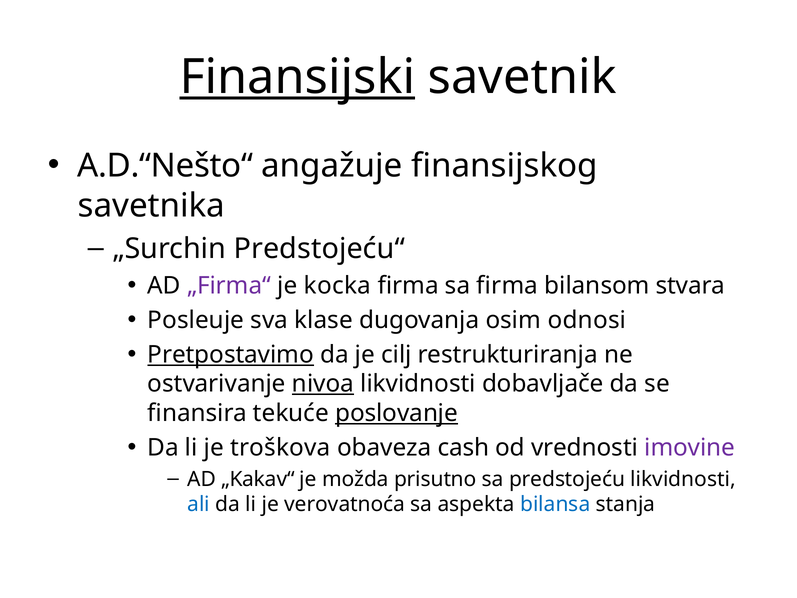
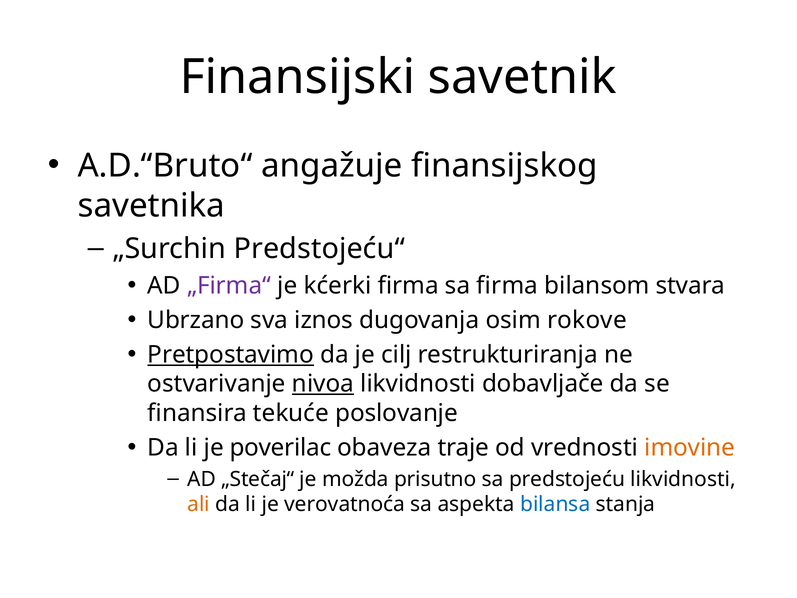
Finansijski underline: present -> none
A.D.“Nešto“: A.D.“Nešto“ -> A.D.“Bruto“
kocka: kocka -> kćerki
Posleuje: Posleuje -> Ubrzano
klase: klase -> iznos
odnosi: odnosi -> rokove
poslovanje underline: present -> none
troškova: troškova -> poverilac
cash: cash -> traje
imovine colour: purple -> orange
„Kakav“: „Kakav“ -> „Stečaj“
ali colour: blue -> orange
